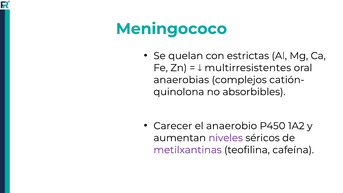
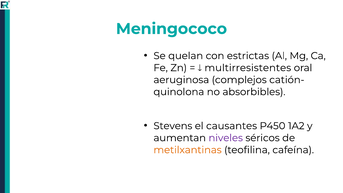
anaerobias: anaerobias -> aeruginosa
Carecer: Carecer -> Stevens
anaerobio: anaerobio -> causantes
metilxantinas colour: purple -> orange
